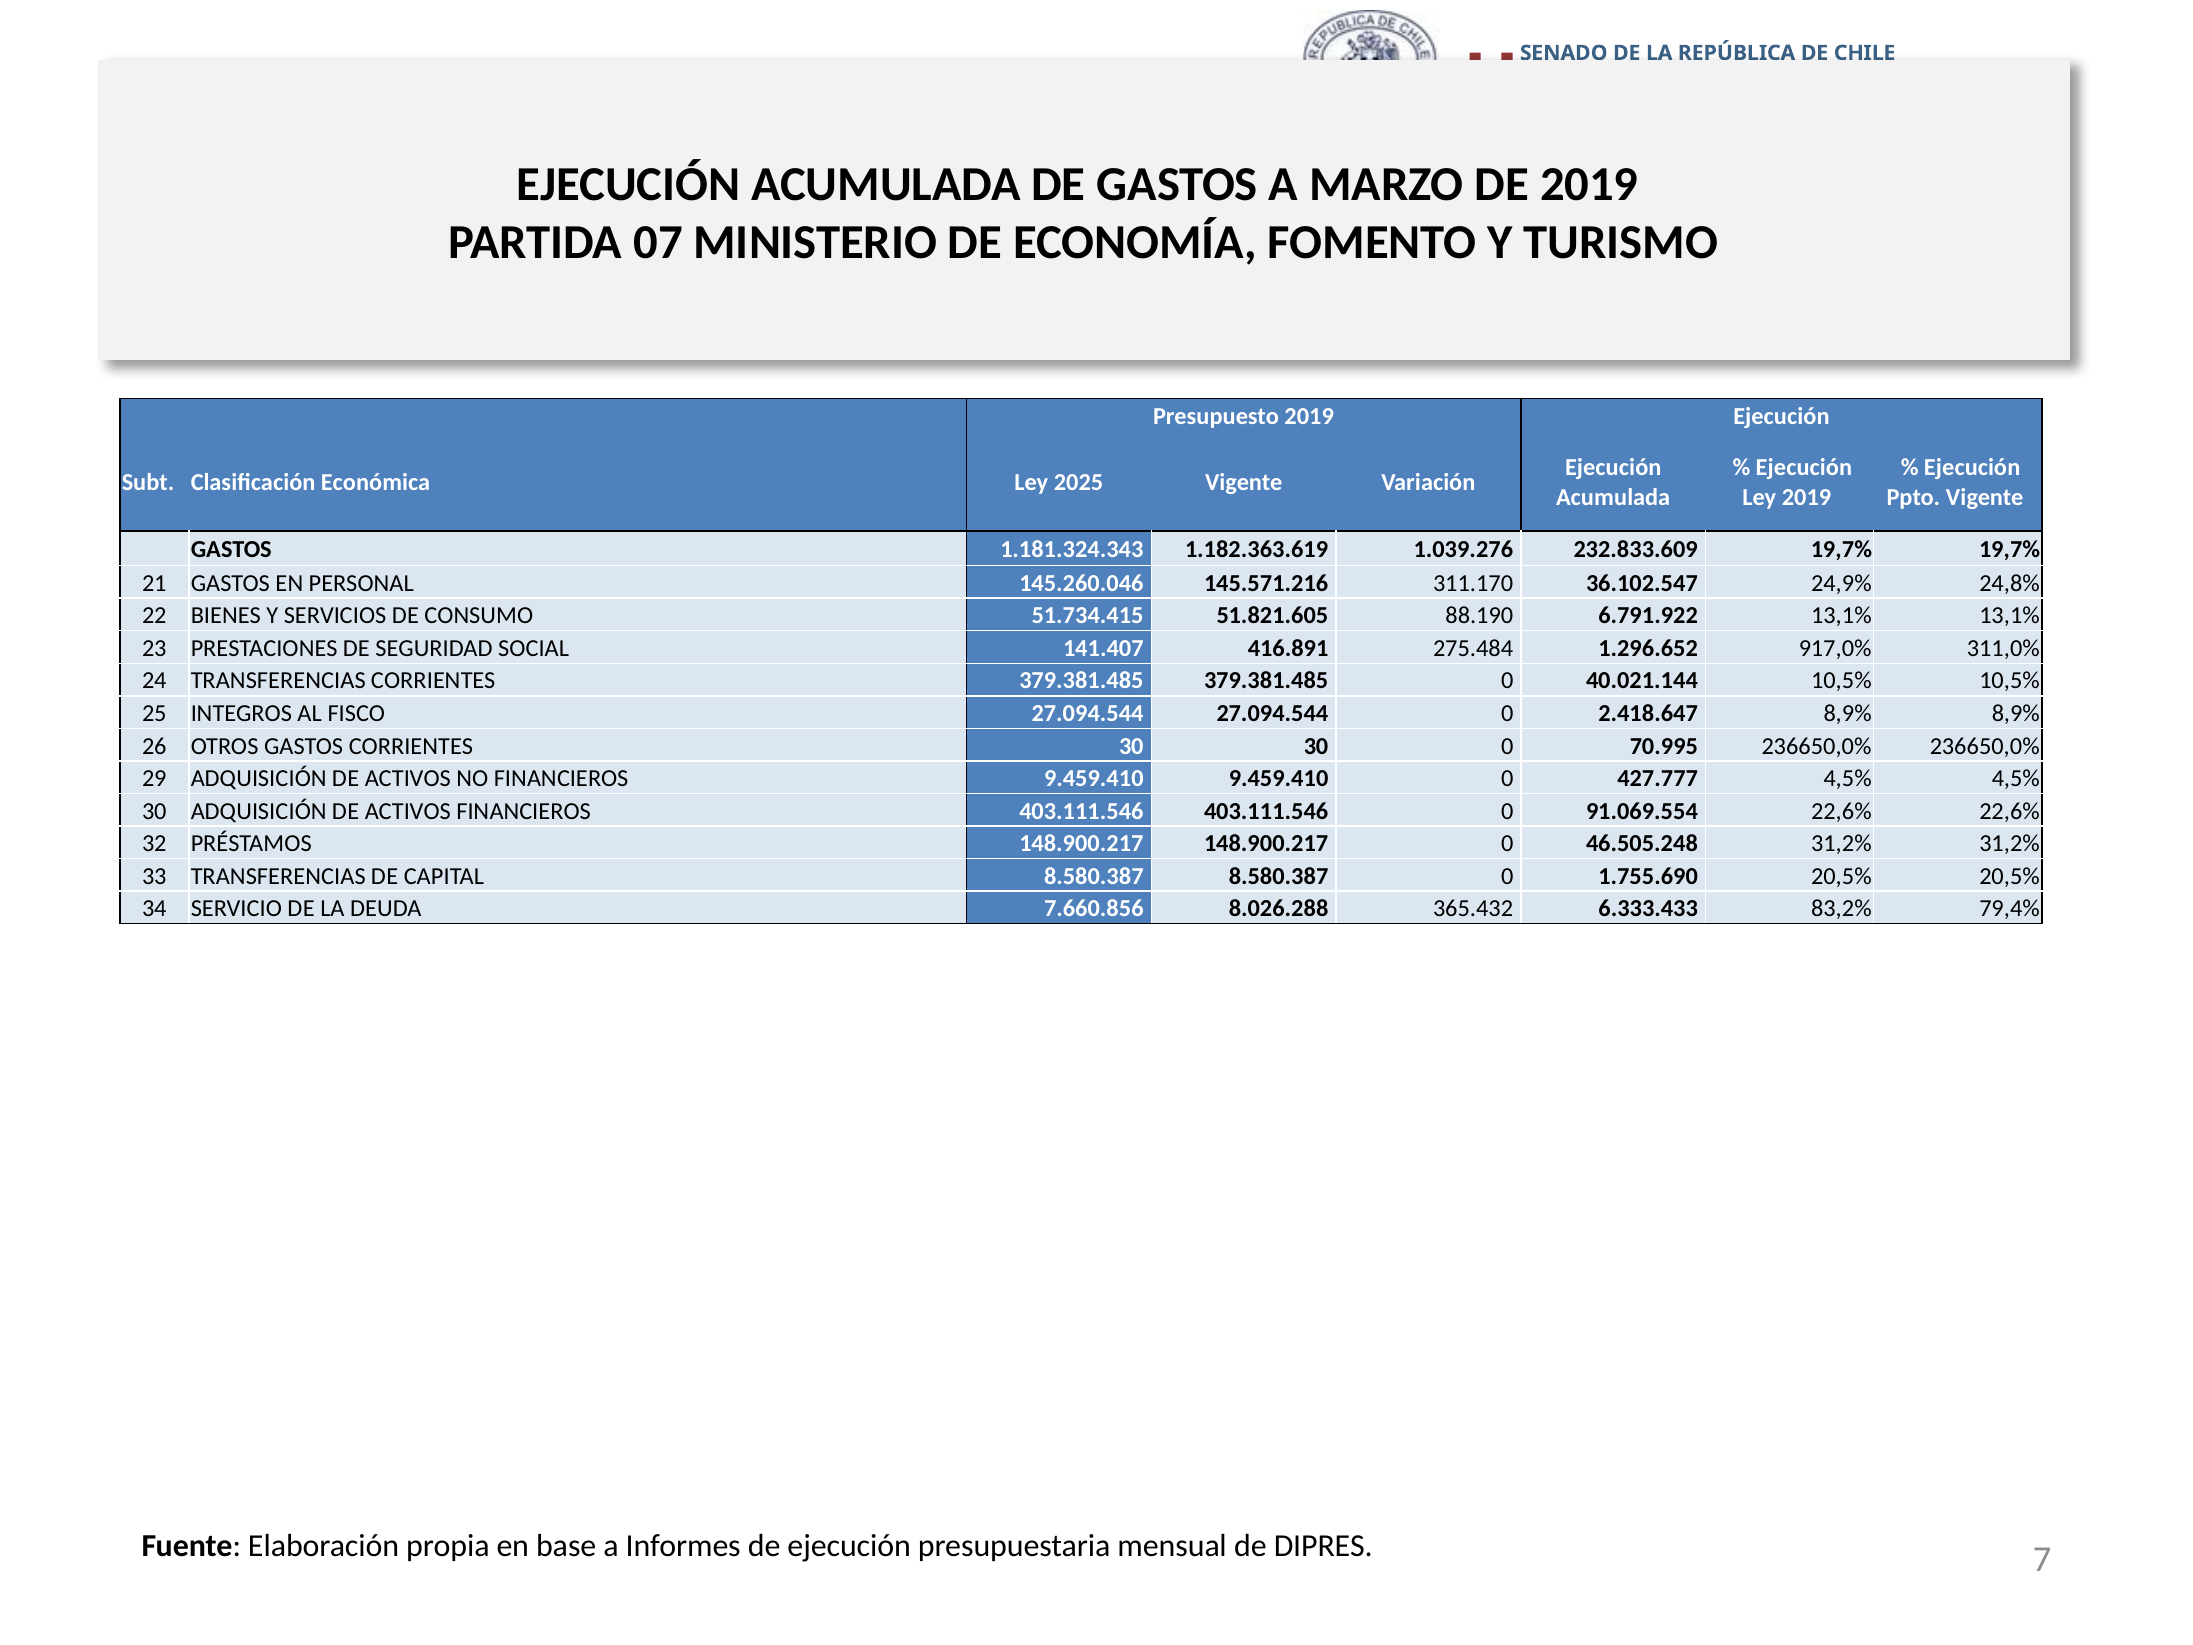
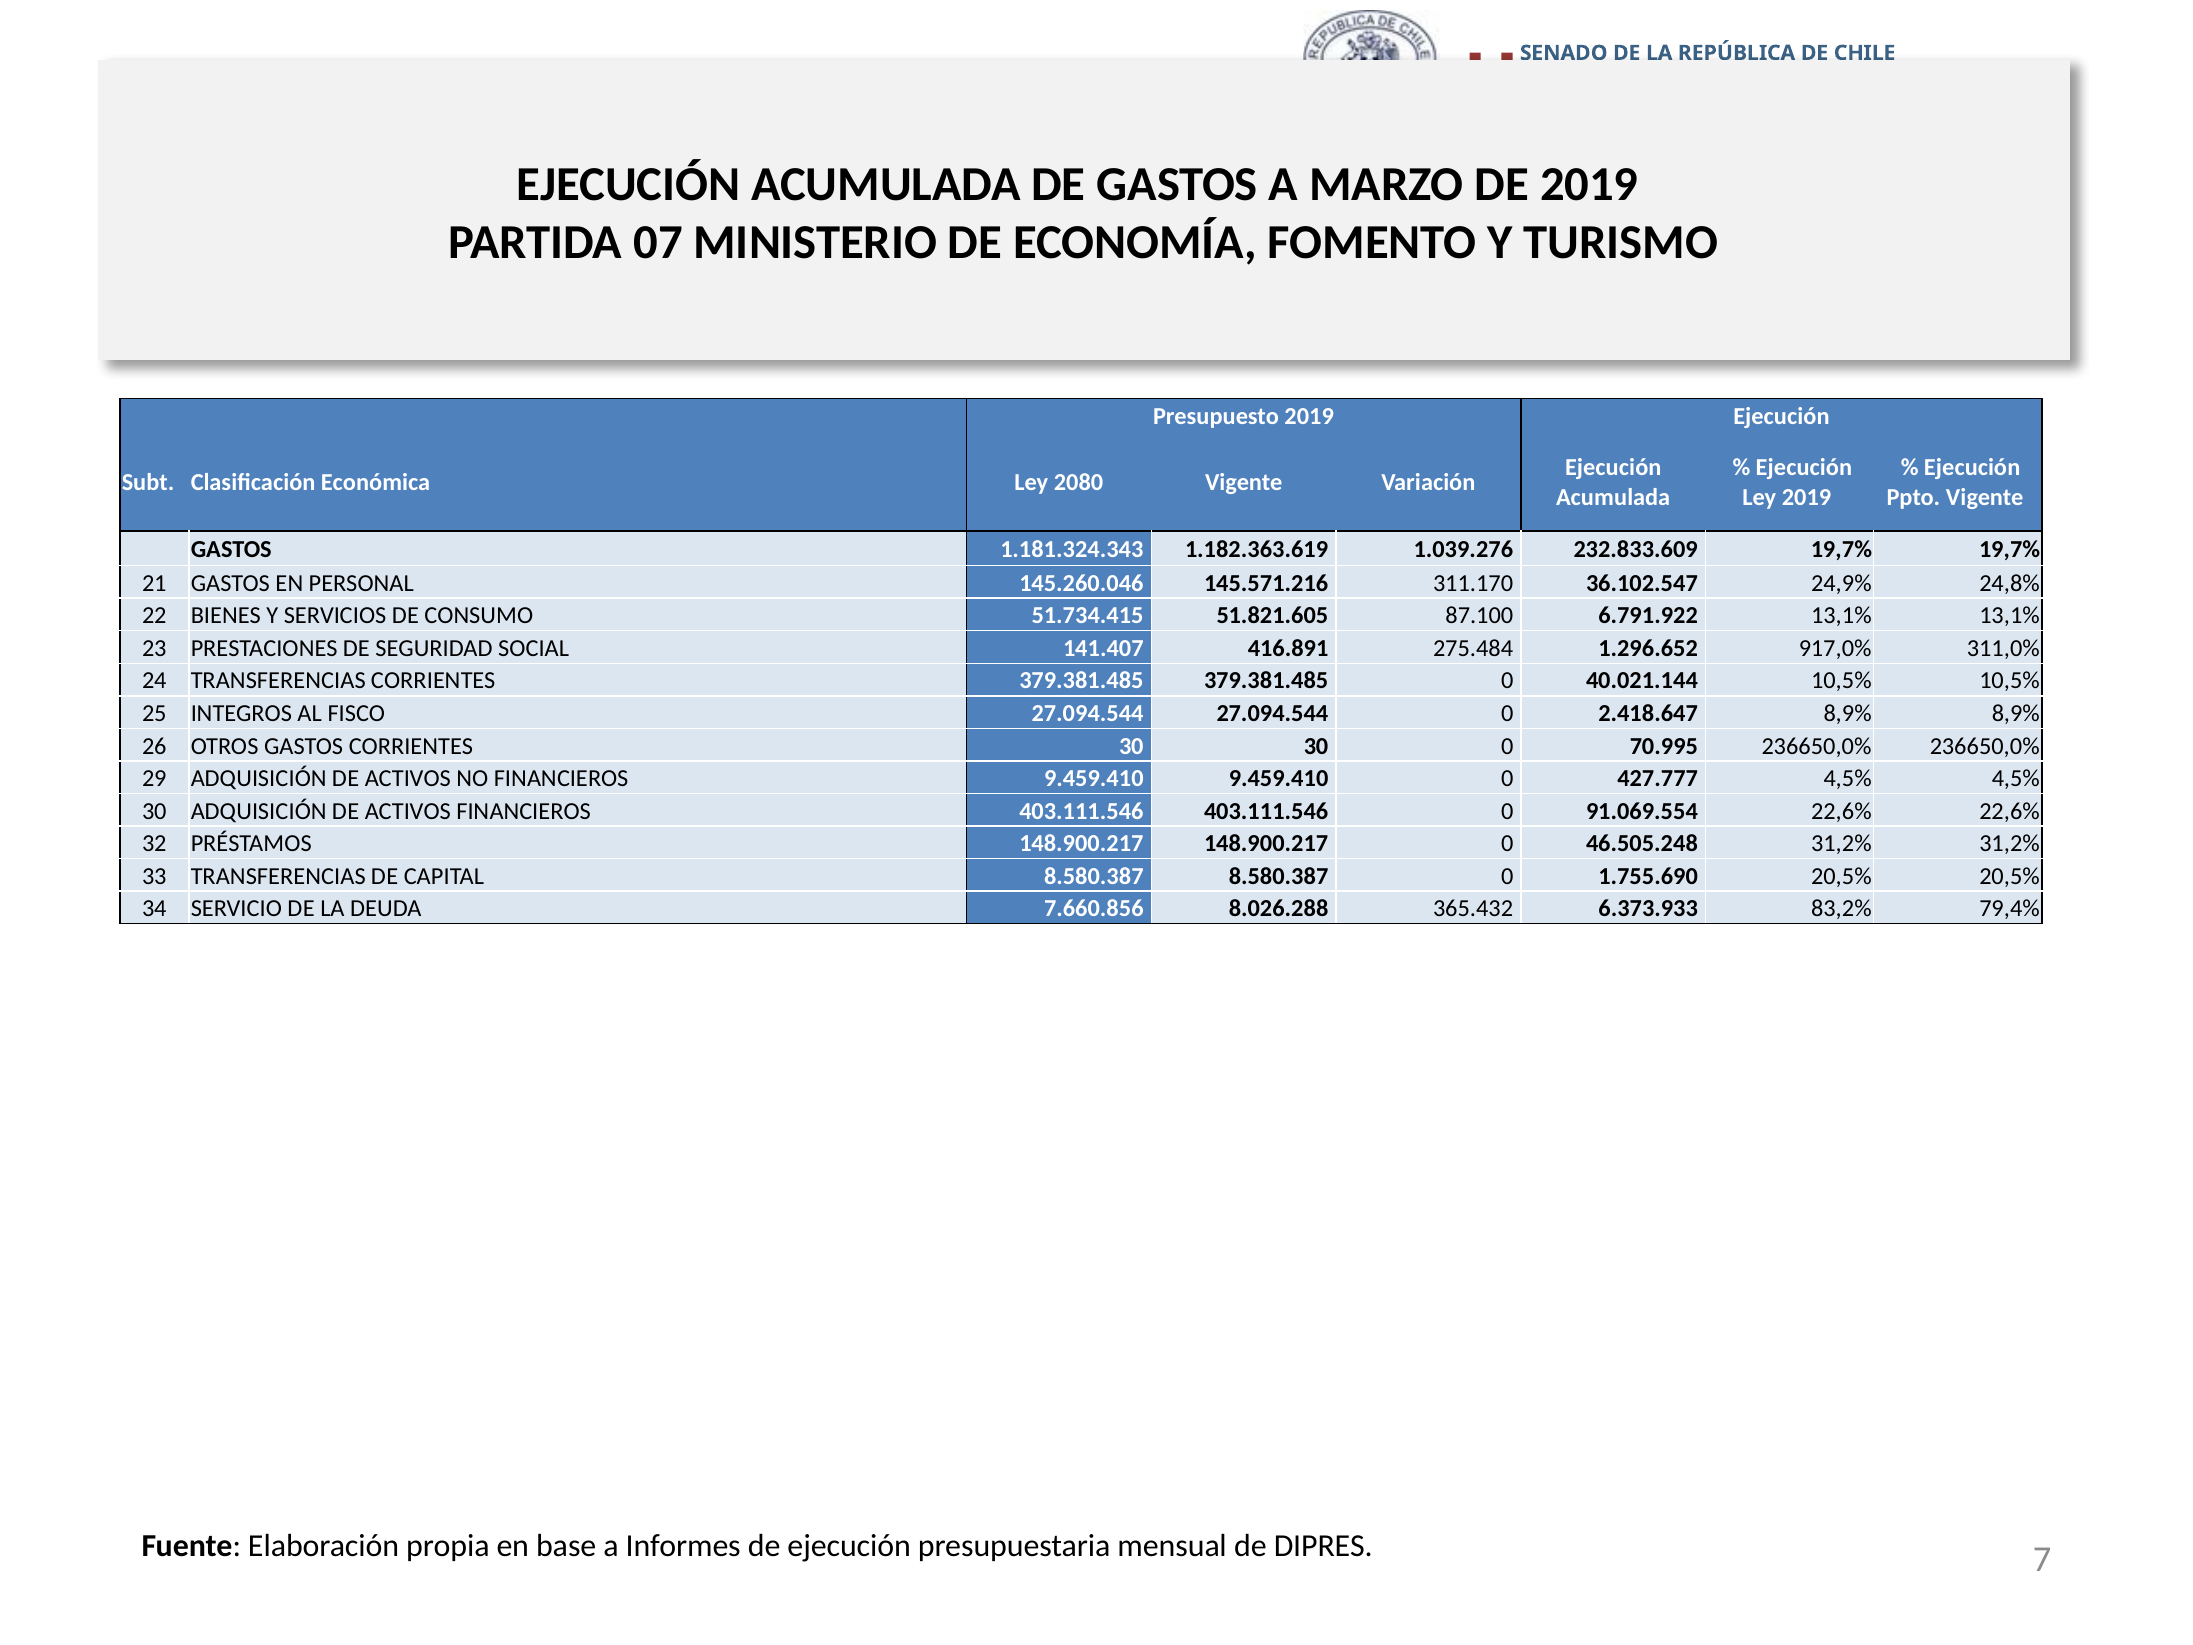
2025: 2025 -> 2080
88.190: 88.190 -> 87.100
6.333.433: 6.333.433 -> 6.373.933
